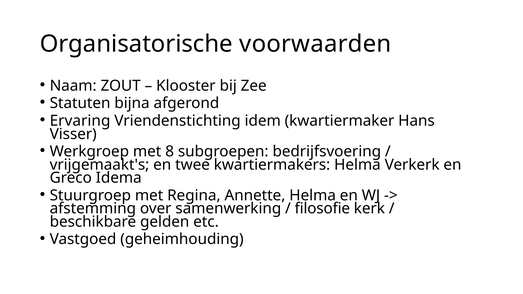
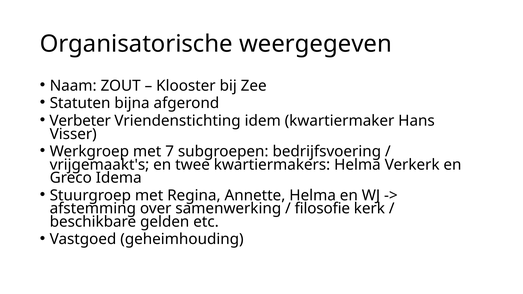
voorwaarden: voorwaarden -> weergegeven
Ervaring: Ervaring -> Verbeter
8: 8 -> 7
